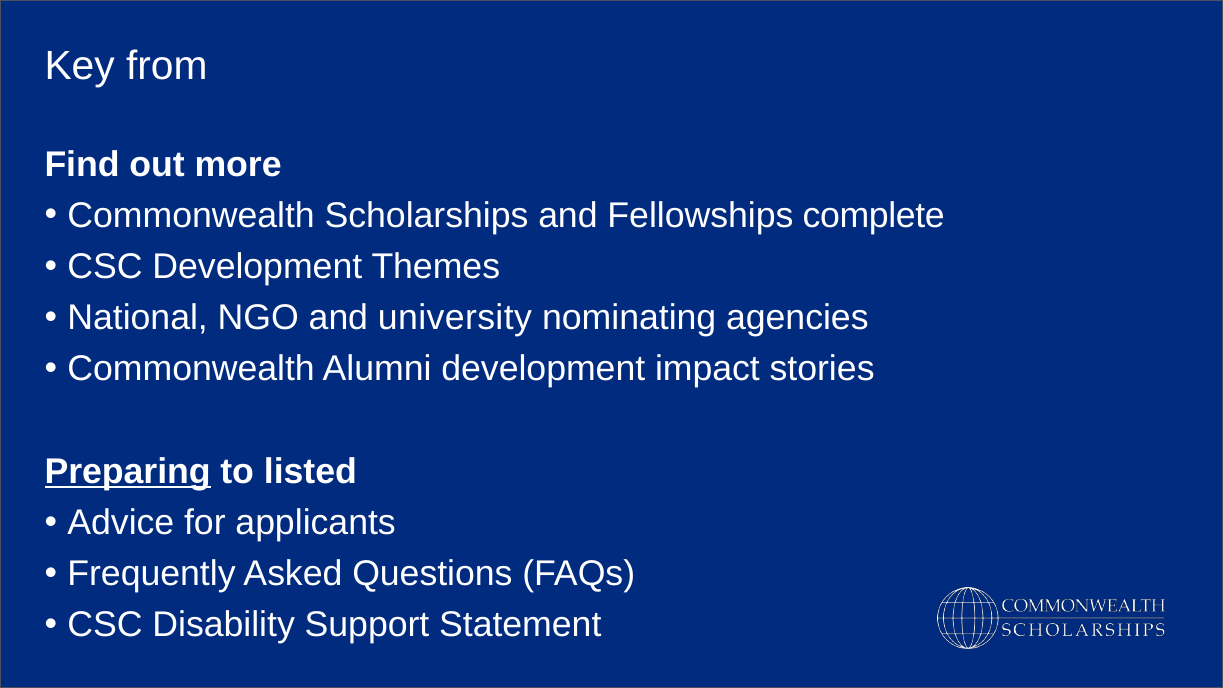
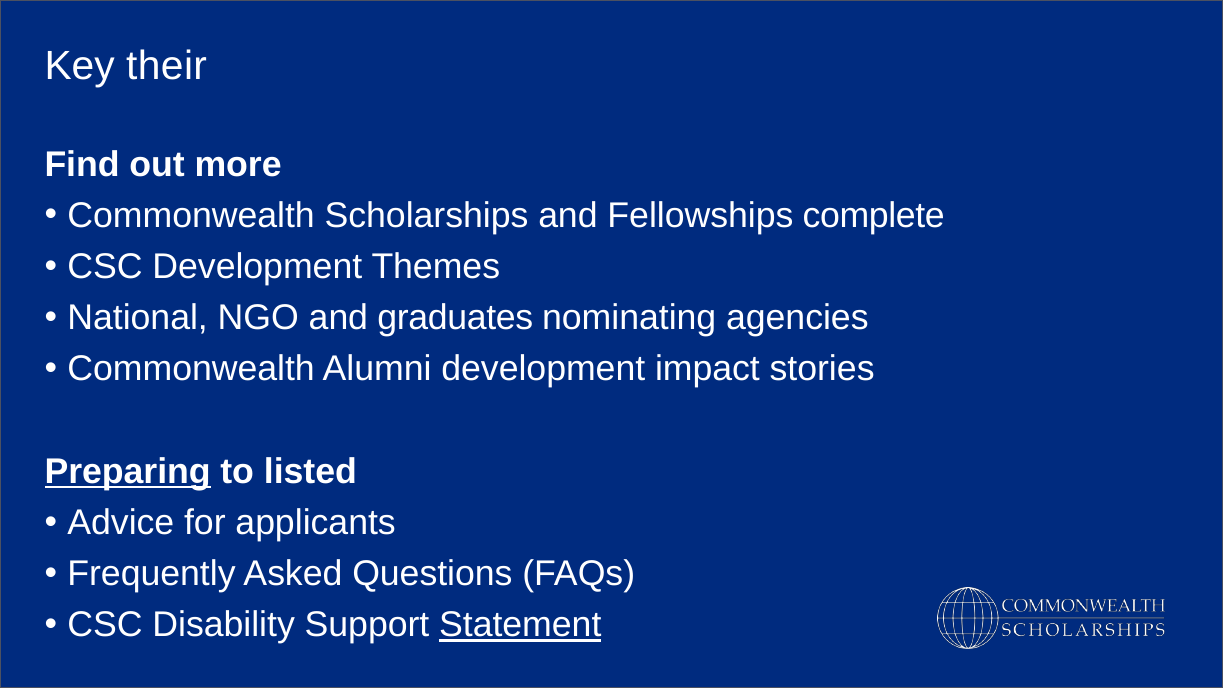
from: from -> their
university: university -> graduates
Statement underline: none -> present
